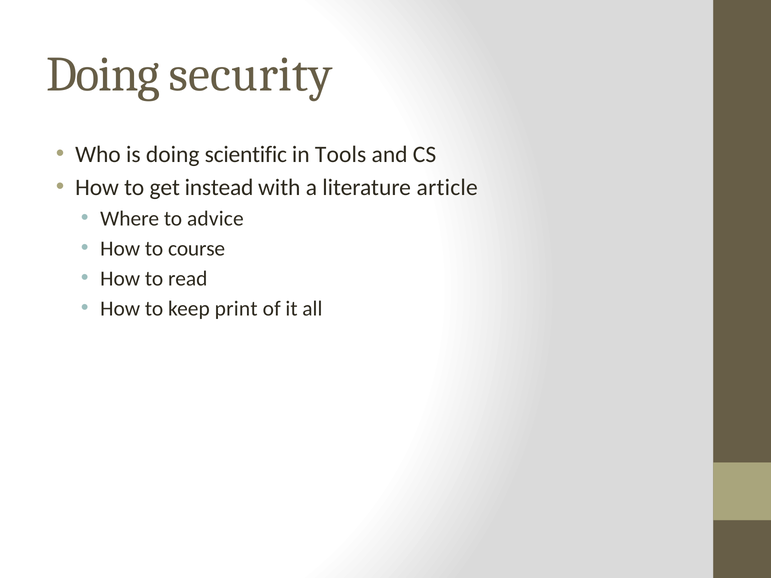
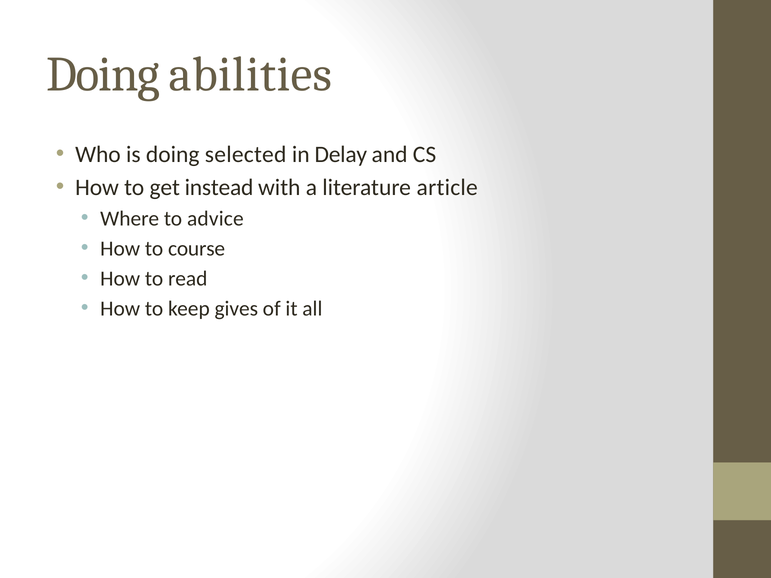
security: security -> abilities
scientific: scientific -> selected
Tools: Tools -> Delay
print: print -> gives
